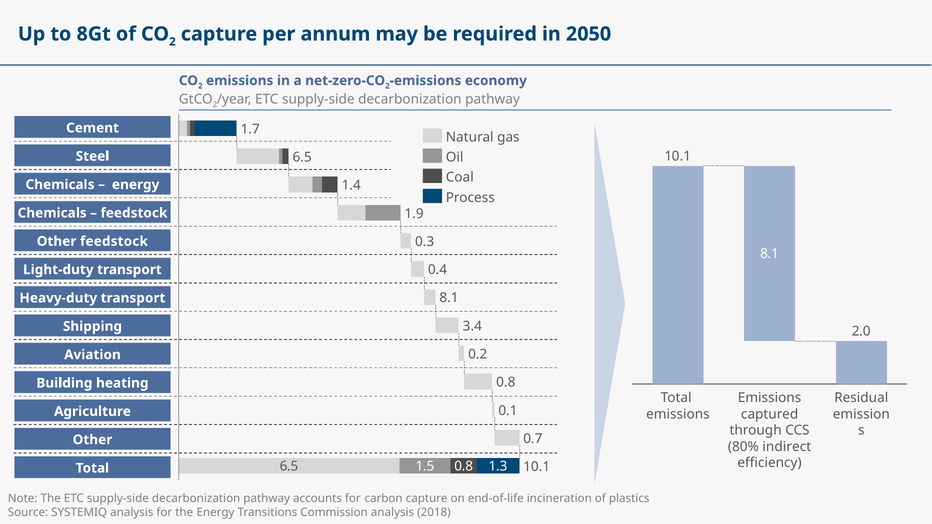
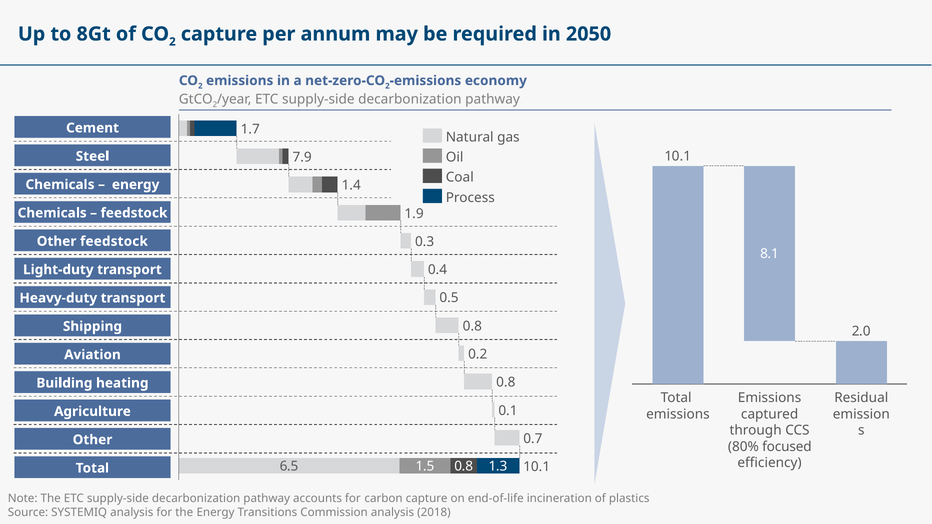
6.5 at (302, 157): 6.5 -> 7.9
8.1 at (449, 298): 8.1 -> 0.5
3.4 at (472, 326): 3.4 -> 0.8
indirect: indirect -> focused
